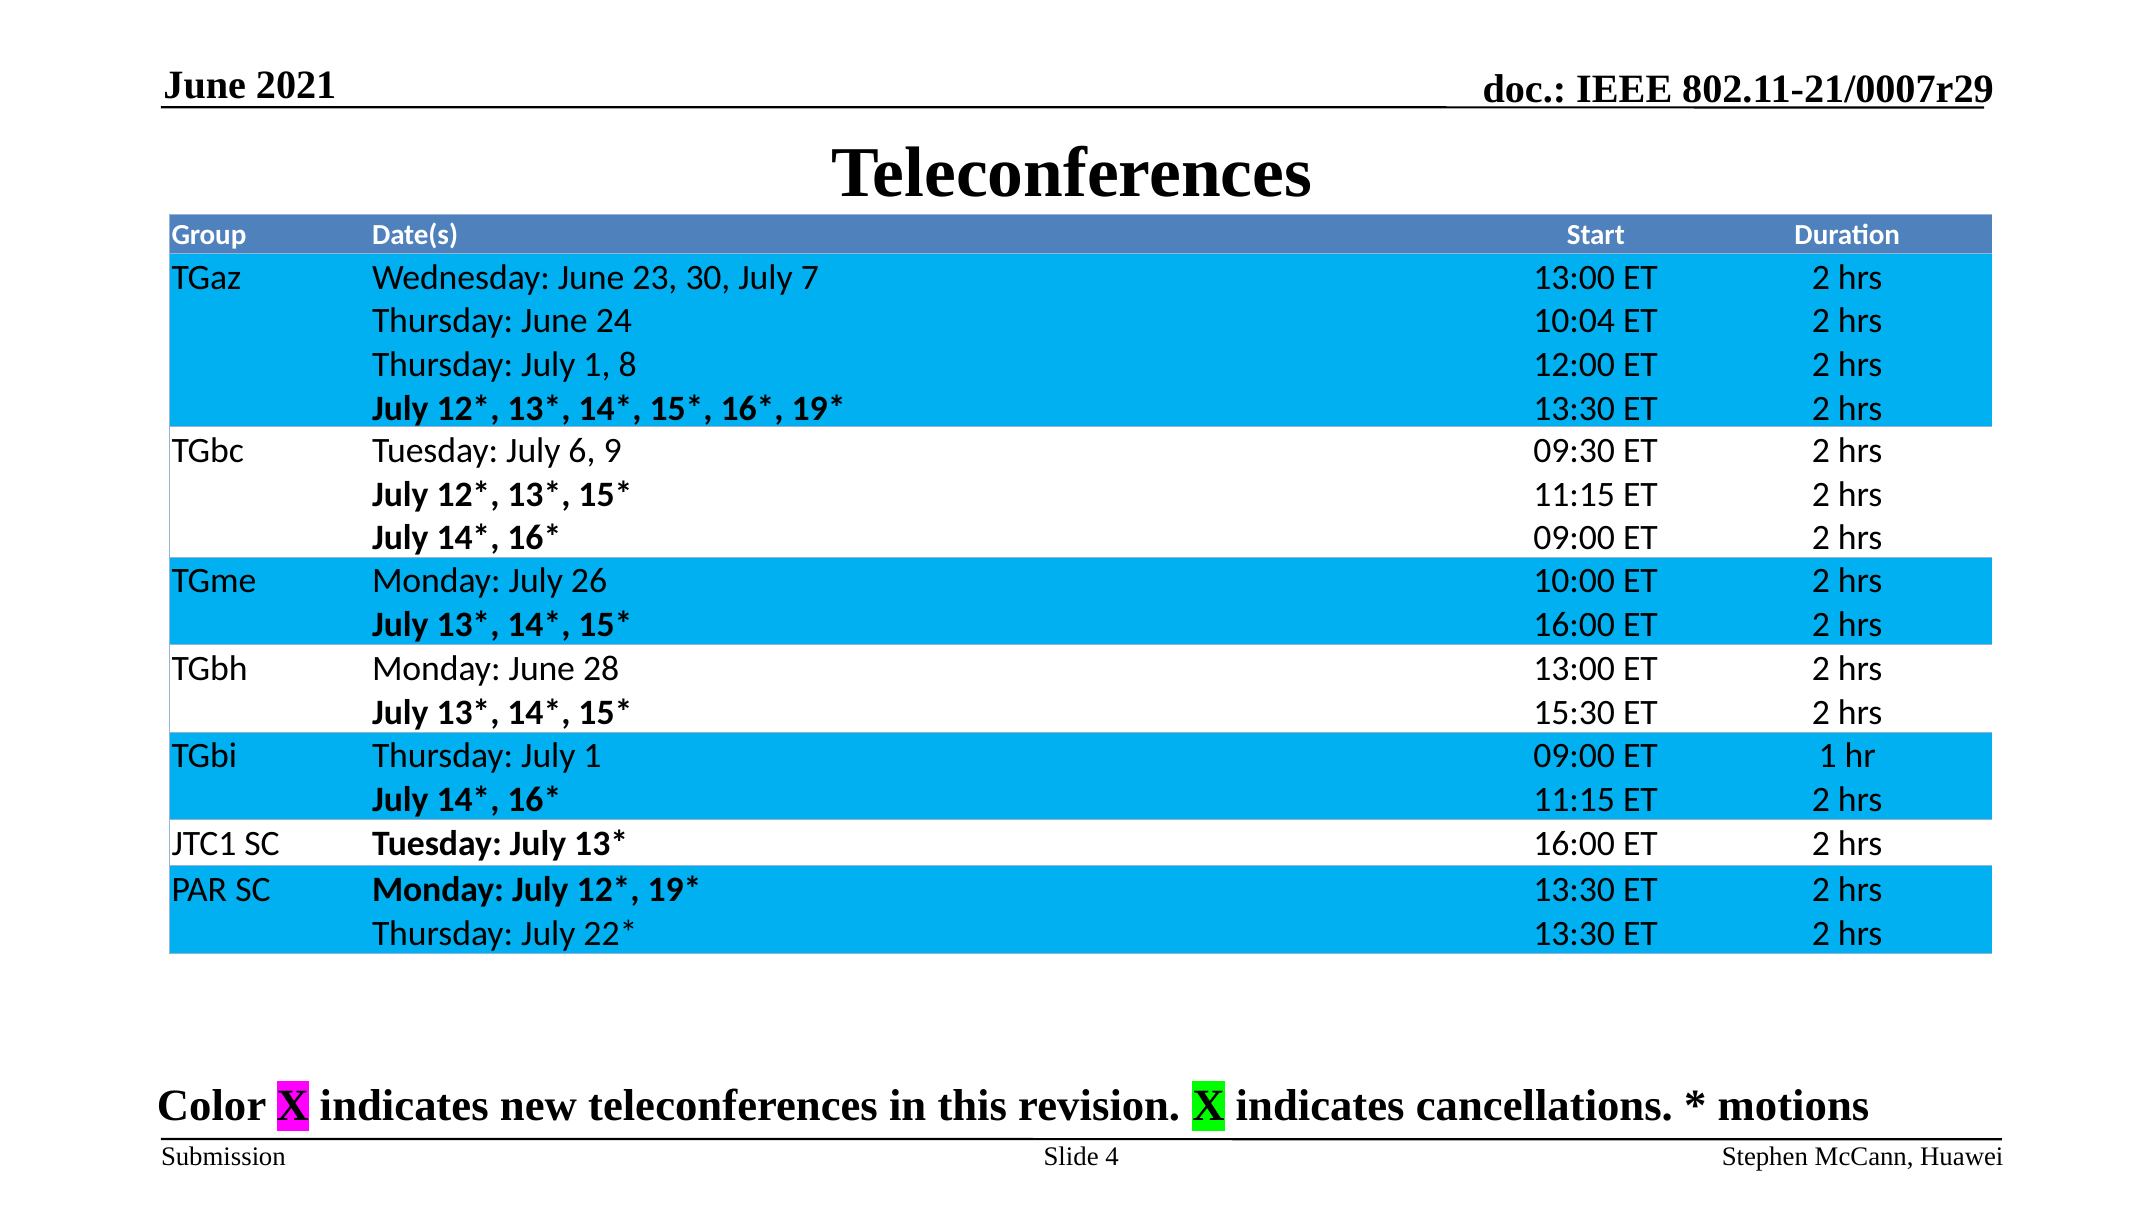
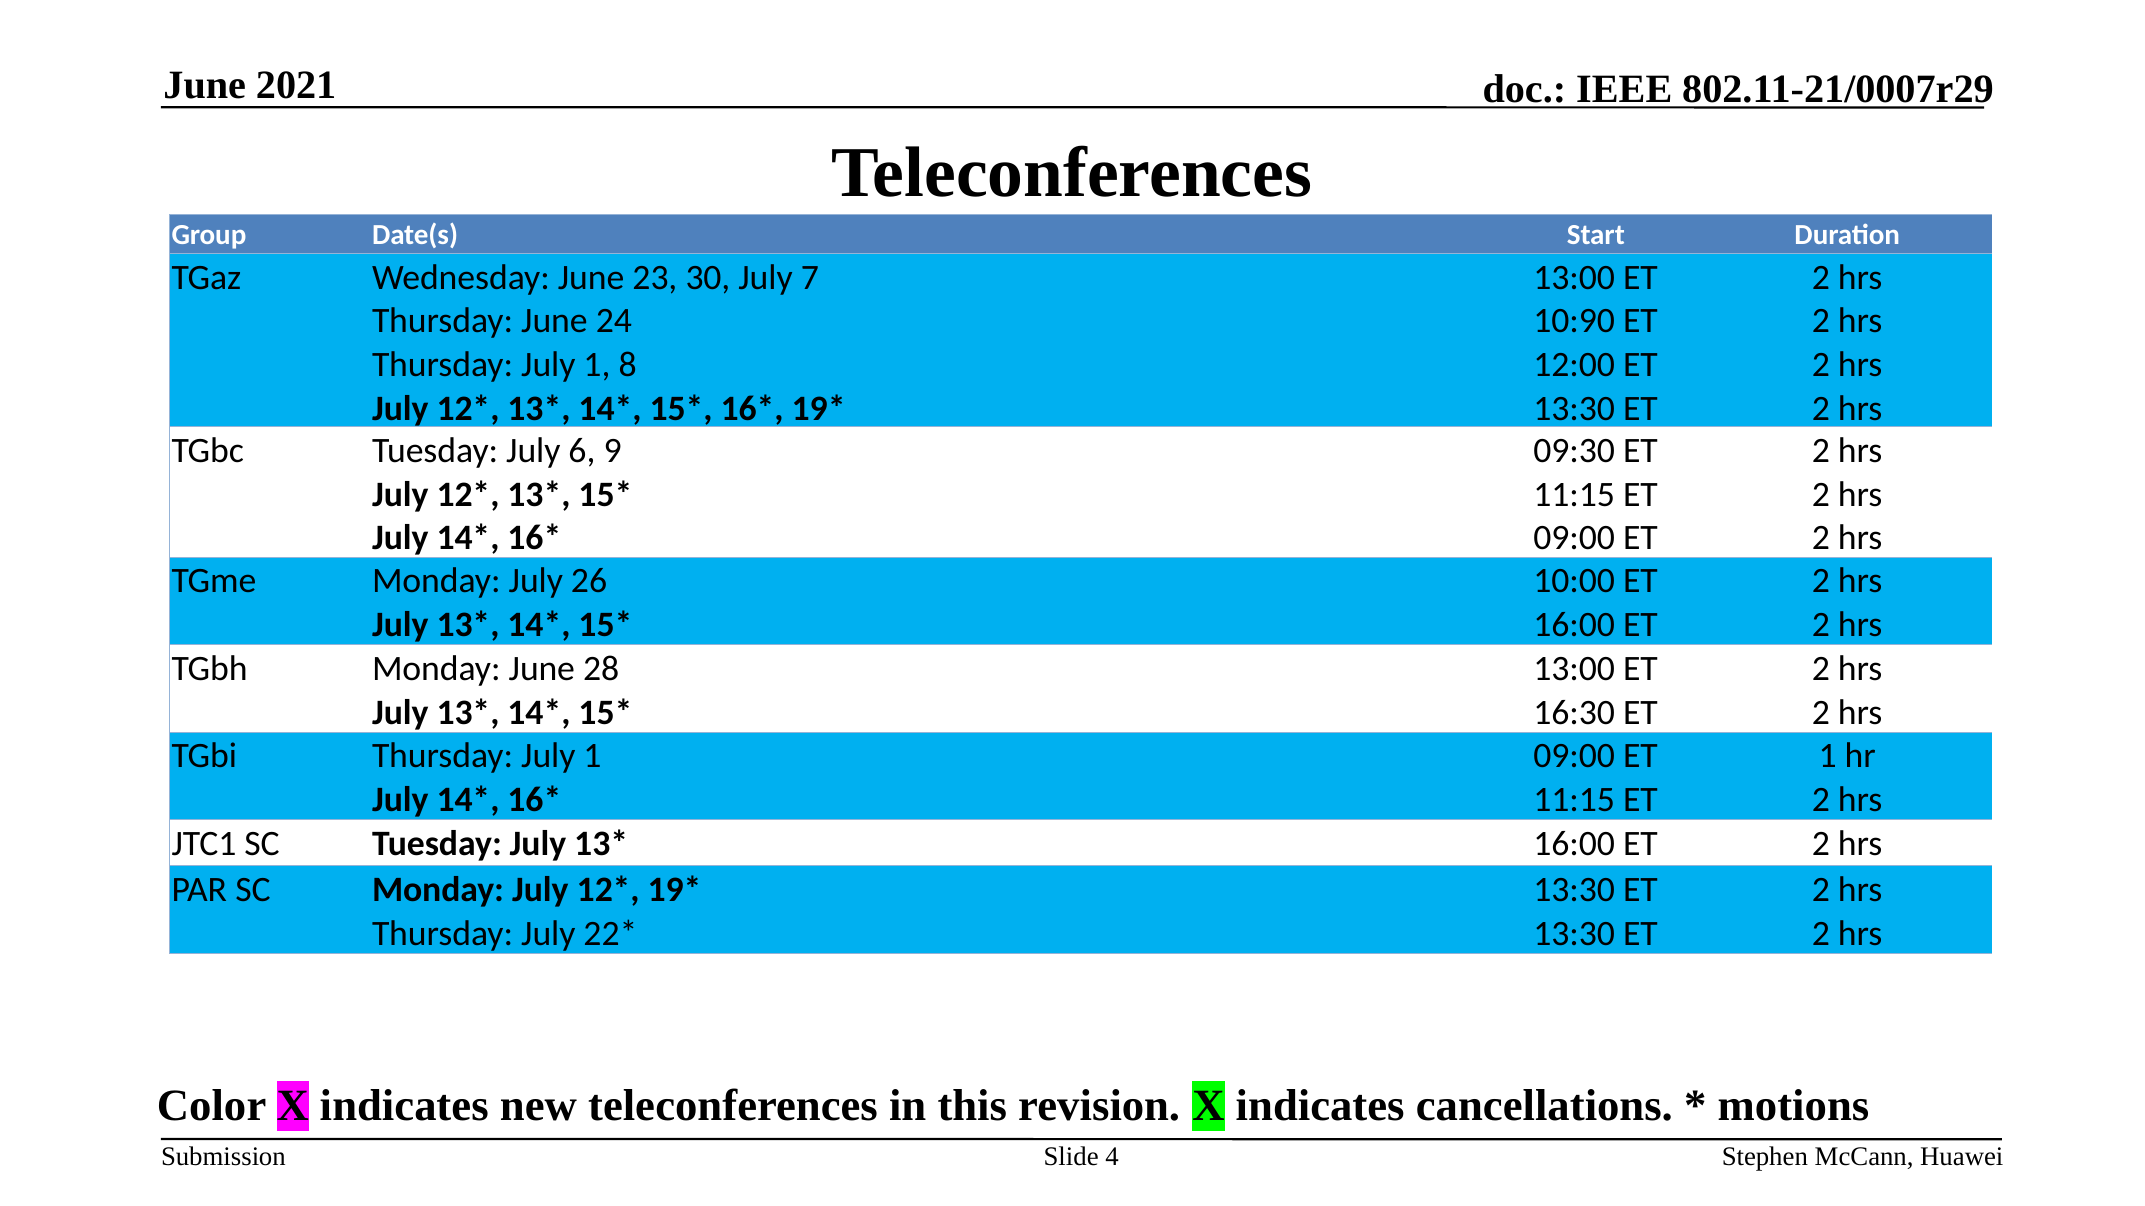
10:04: 10:04 -> 10:90
15:30: 15:30 -> 16:30
